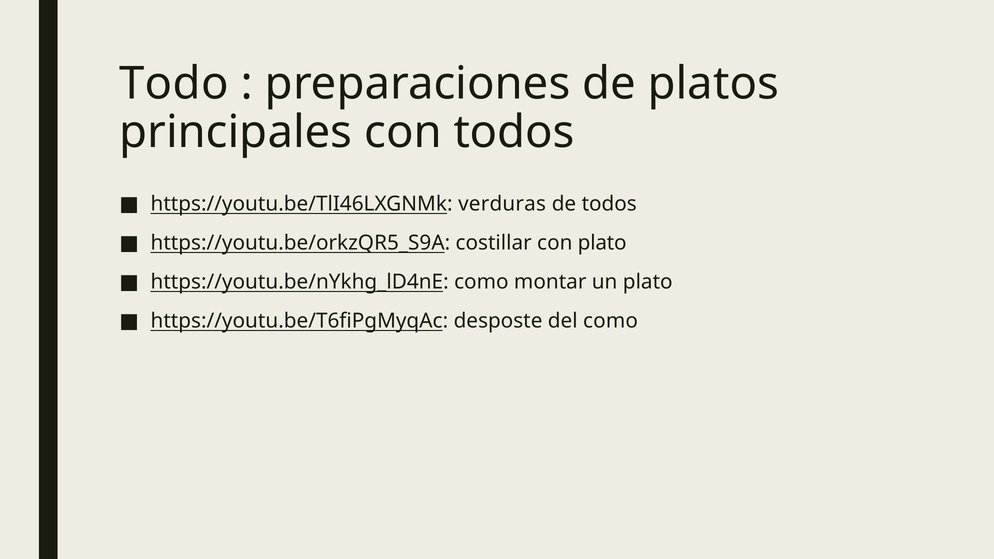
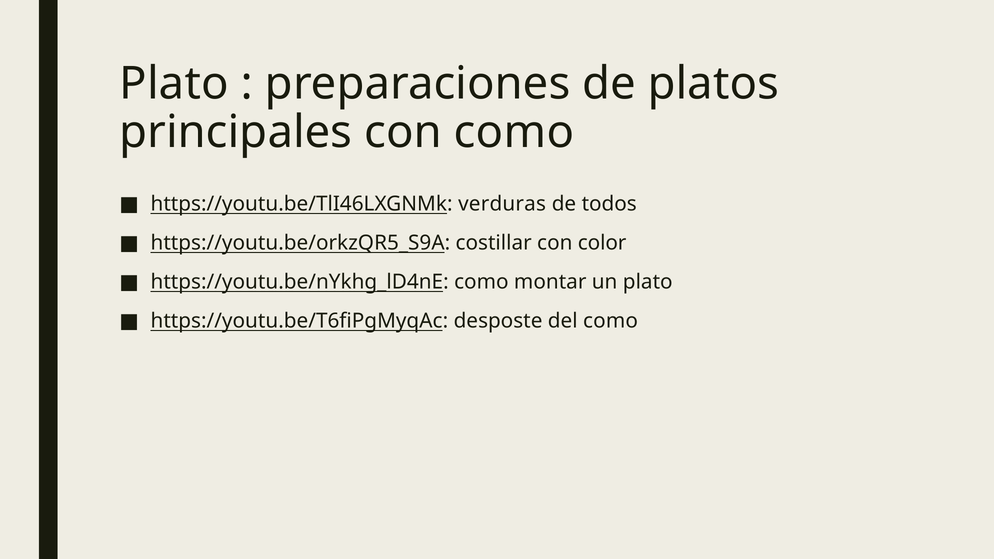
Todo at (174, 84): Todo -> Plato
con todos: todos -> como
con plato: plato -> color
